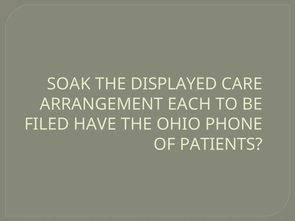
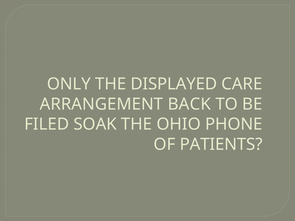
SOAK: SOAK -> ONLY
EACH: EACH -> BACK
HAVE: HAVE -> SOAK
